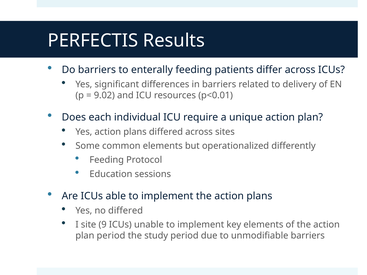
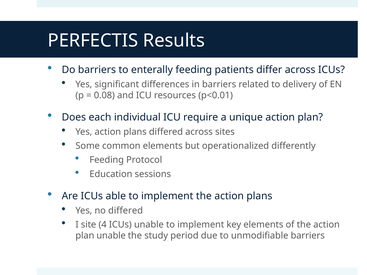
9.02: 9.02 -> 0.08
9: 9 -> 4
plan period: period -> unable
